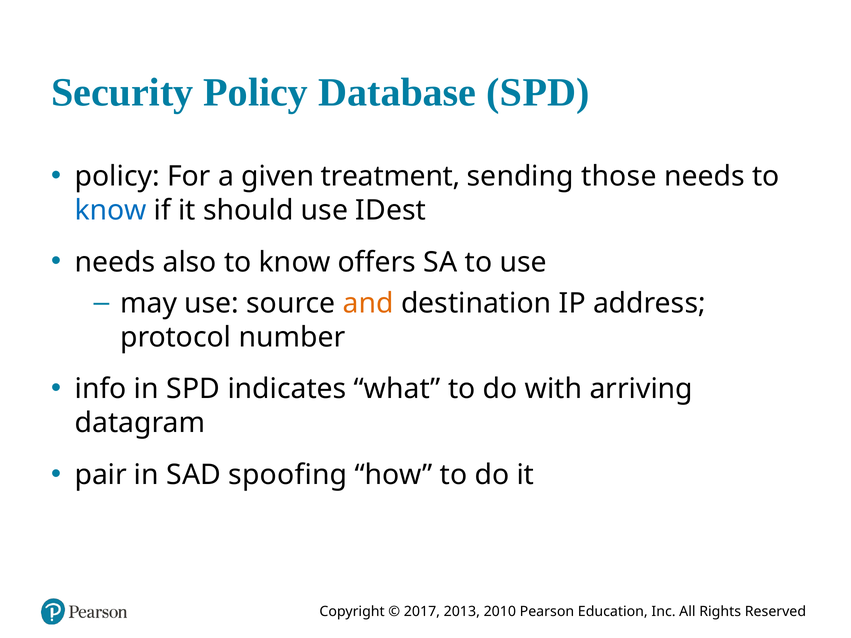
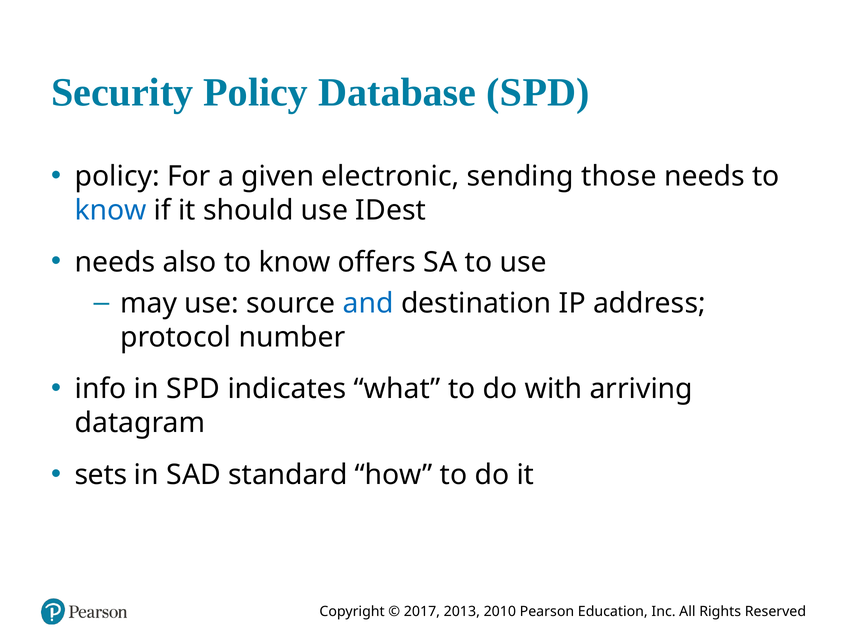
treatment: treatment -> electronic
and colour: orange -> blue
pair: pair -> sets
spoofing: spoofing -> standard
